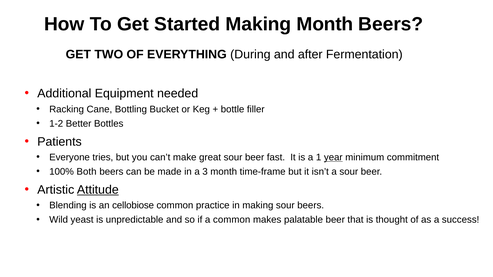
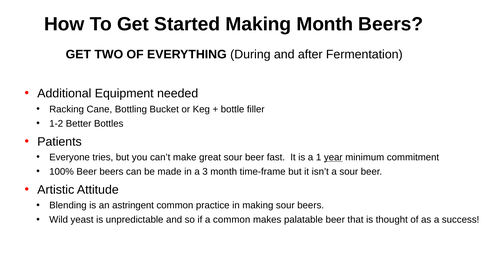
100% Both: Both -> Beer
Attitude underline: present -> none
cellobiose: cellobiose -> astringent
